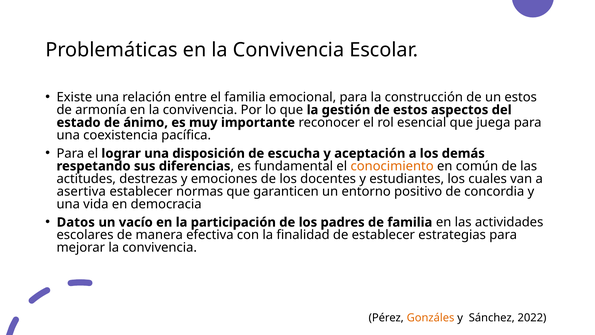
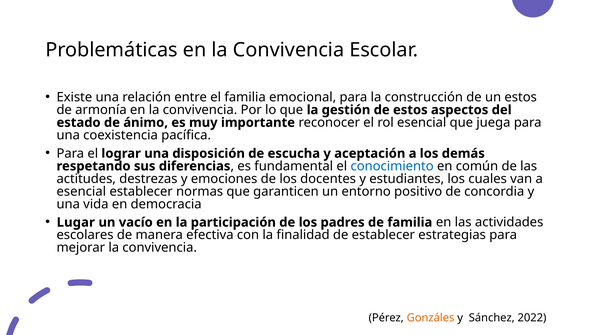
conocimiento colour: orange -> blue
asertiva at (81, 191): asertiva -> esencial
Datos: Datos -> Lugar
